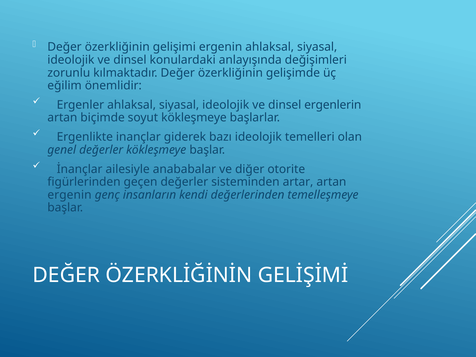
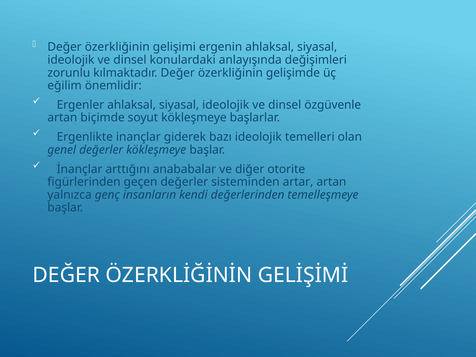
ergenlerin: ergenlerin -> özgüvenle
ailesiyle: ailesiyle -> arttığını
ergenin at (70, 195): ergenin -> yalnızca
